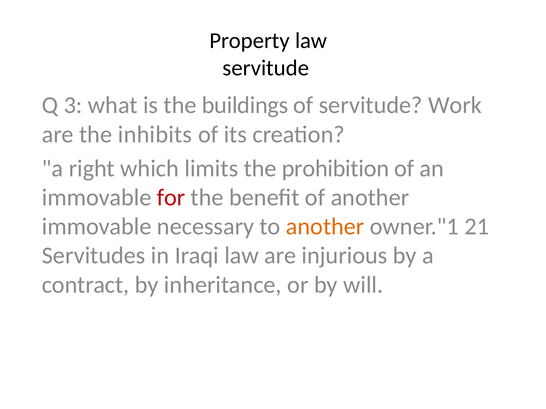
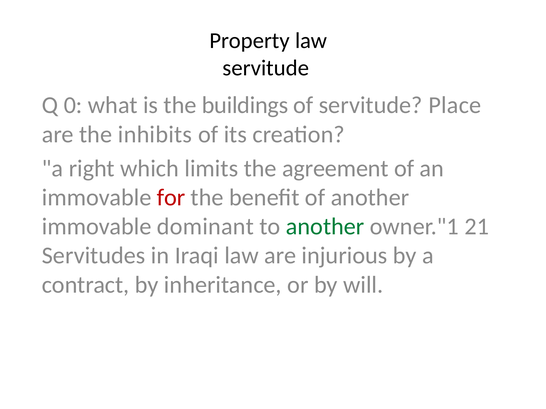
3: 3 -> 0
Work: Work -> Place
prohibition: prohibition -> agreement
necessary: necessary -> dominant
another at (325, 227) colour: orange -> green
